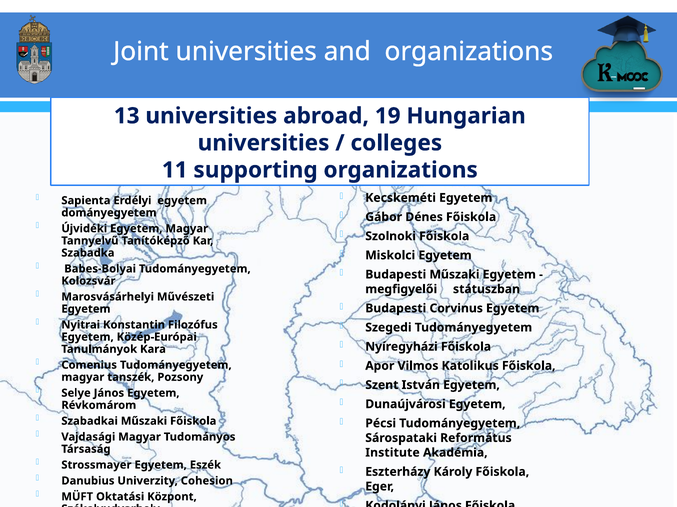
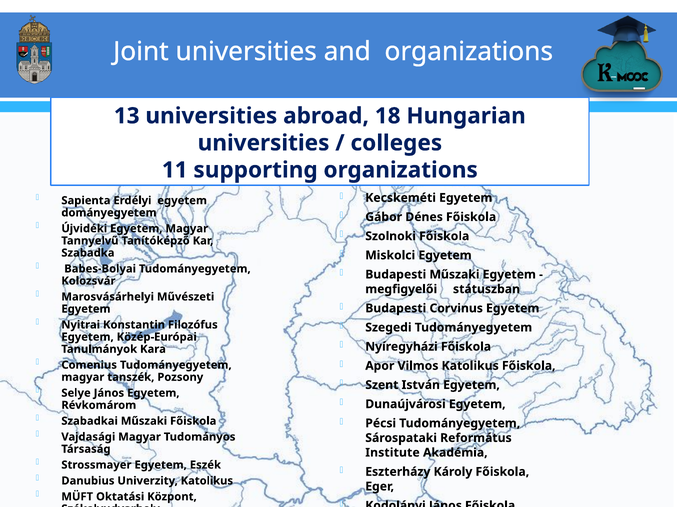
19: 19 -> 18
Univerzity Cohesion: Cohesion -> Katolikus
